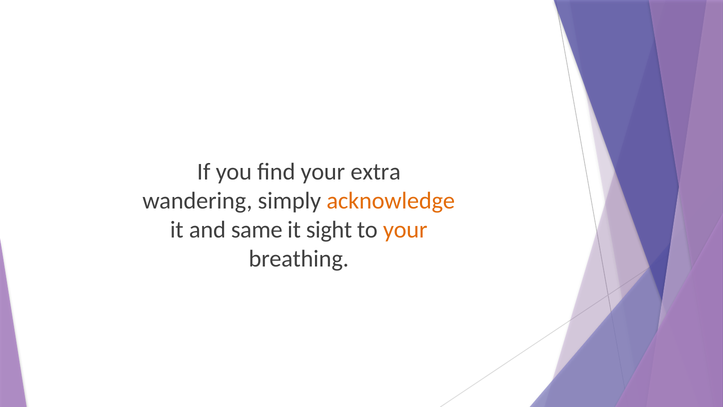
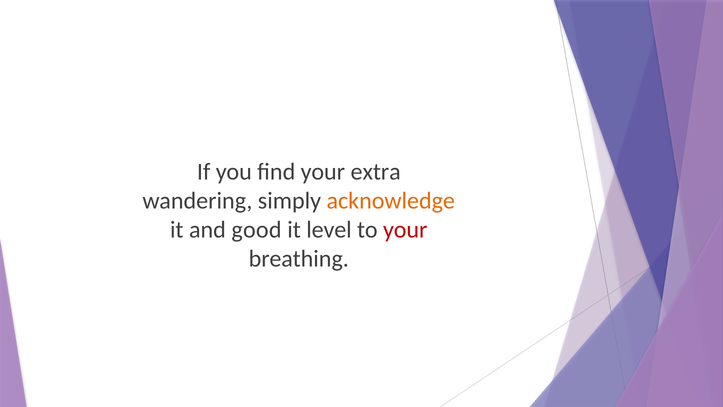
same: same -> good
sight: sight -> level
your at (405, 230) colour: orange -> red
